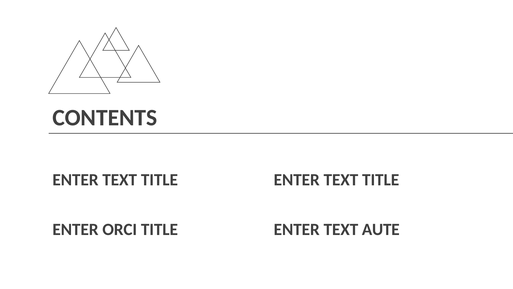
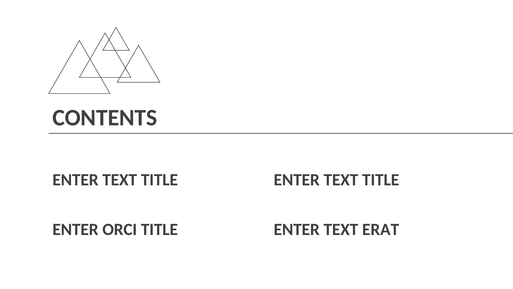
AUTE: AUTE -> ERAT
